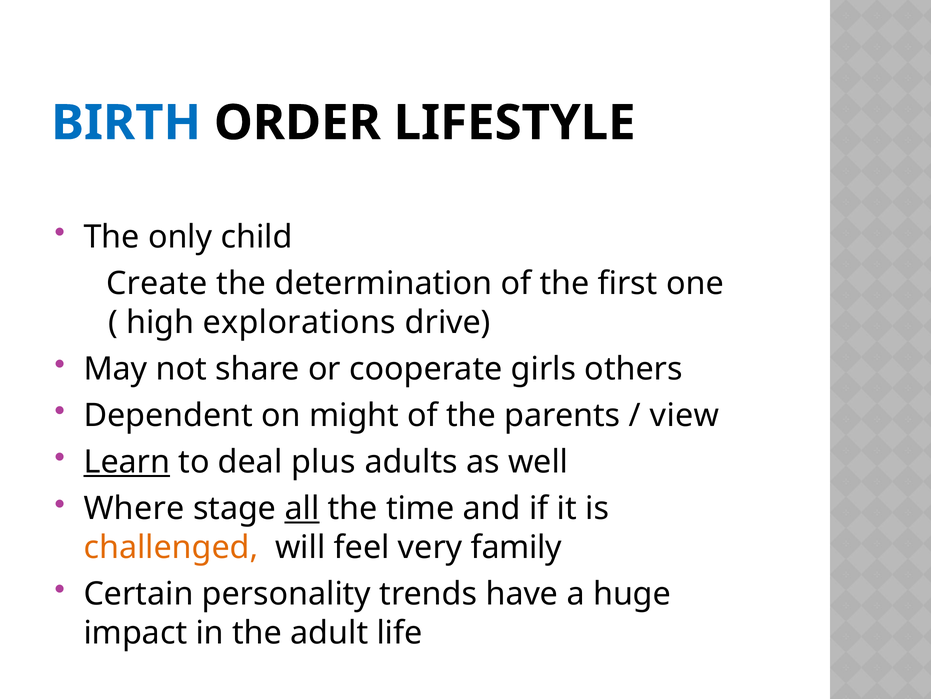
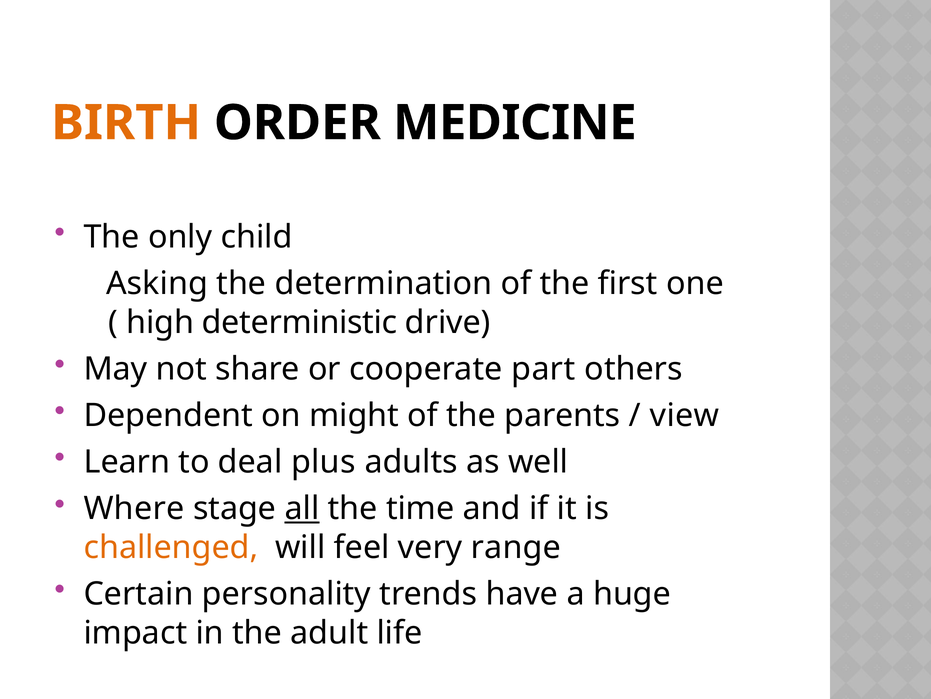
BIRTH colour: blue -> orange
LIFESTYLE: LIFESTYLE -> MEDICINE
Create: Create -> Asking
explorations: explorations -> deterministic
girls: girls -> part
Learn underline: present -> none
family: family -> range
